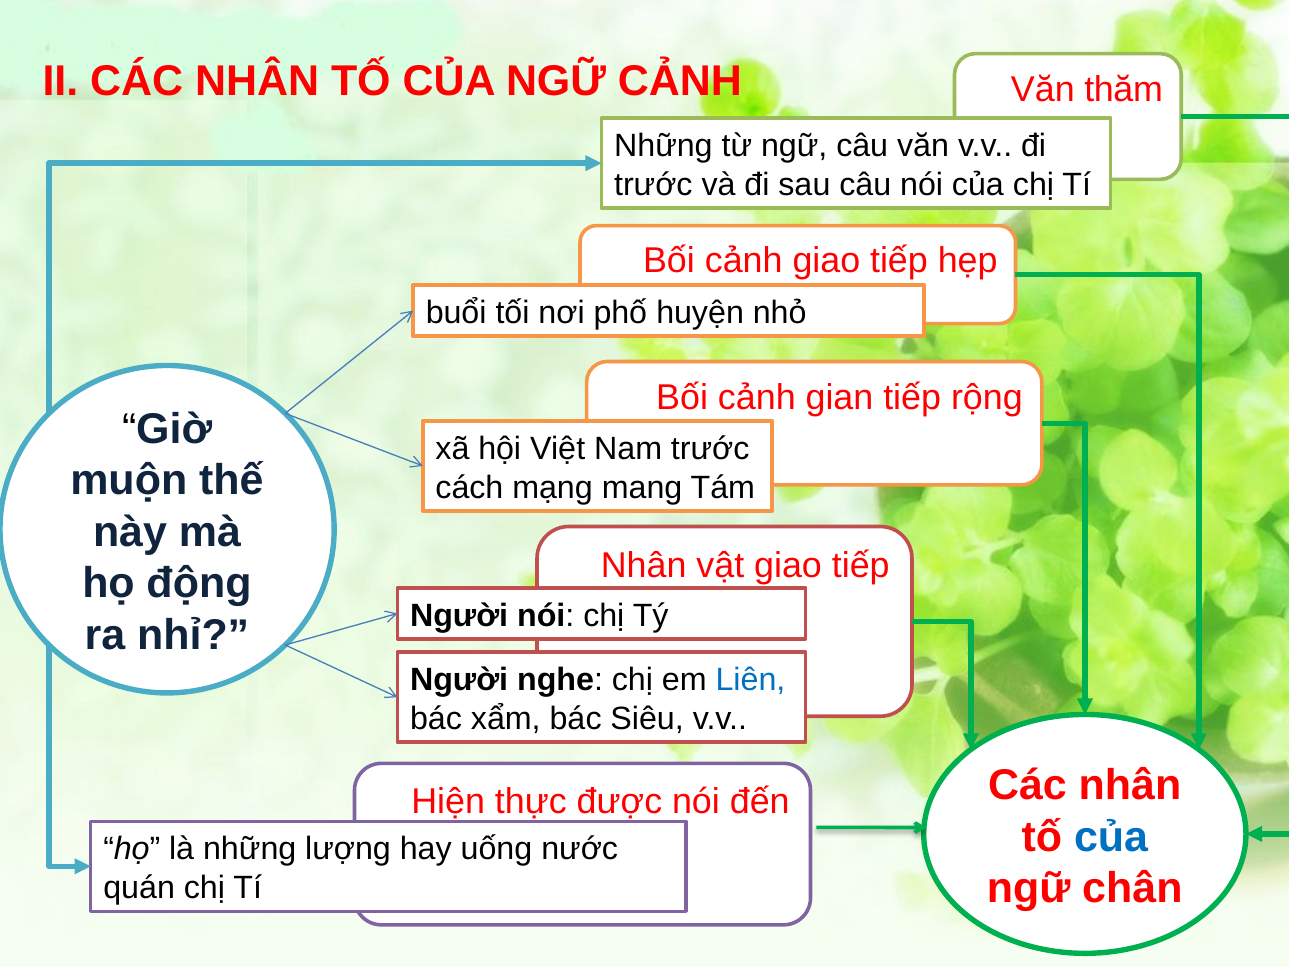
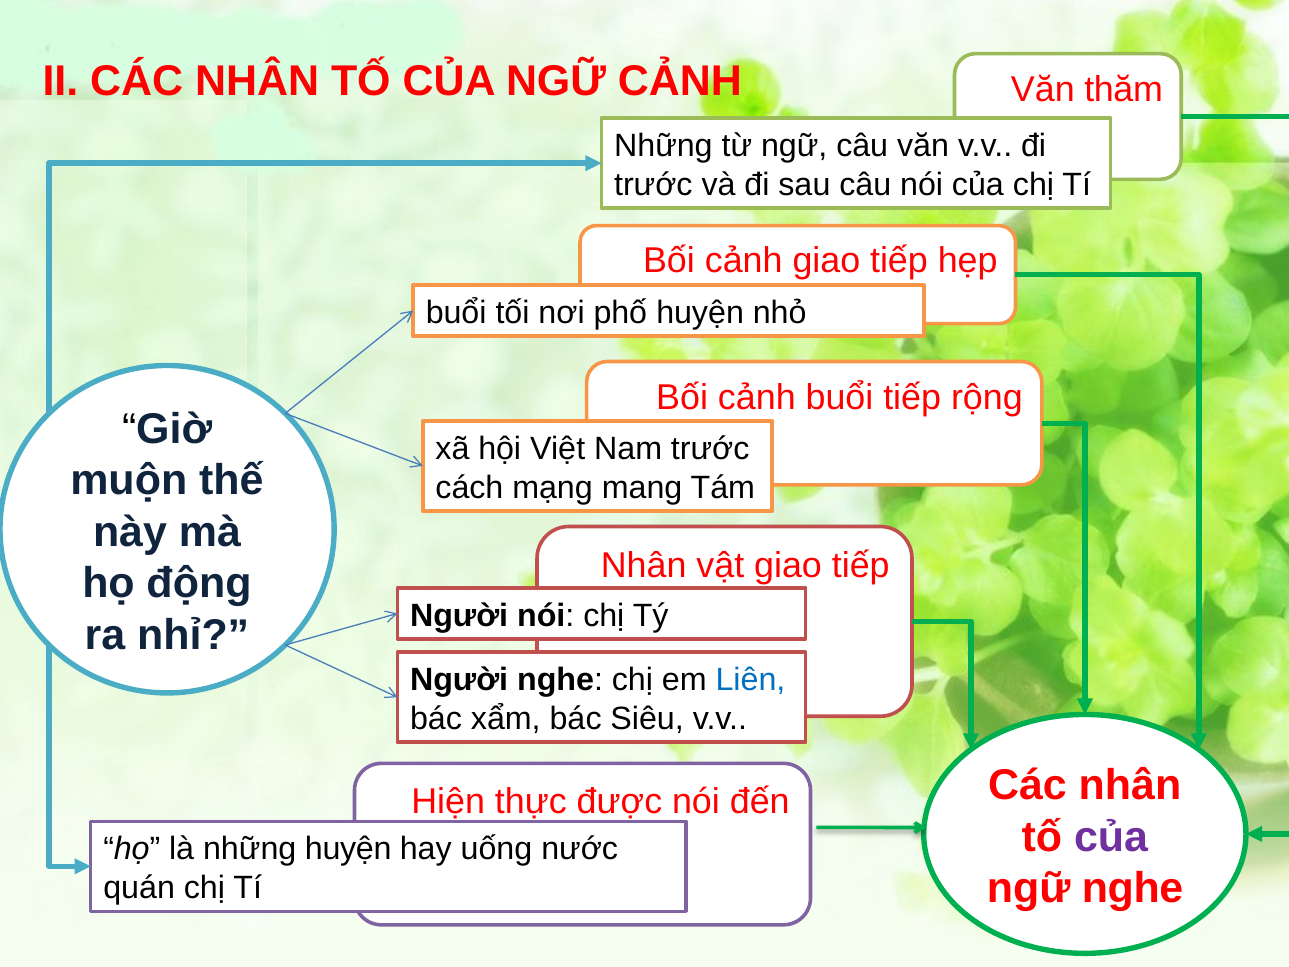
cảnh gian: gian -> buổi
của at (1111, 837) colour: blue -> purple
những lượng: lượng -> huyện
ngữ chân: chân -> nghe
